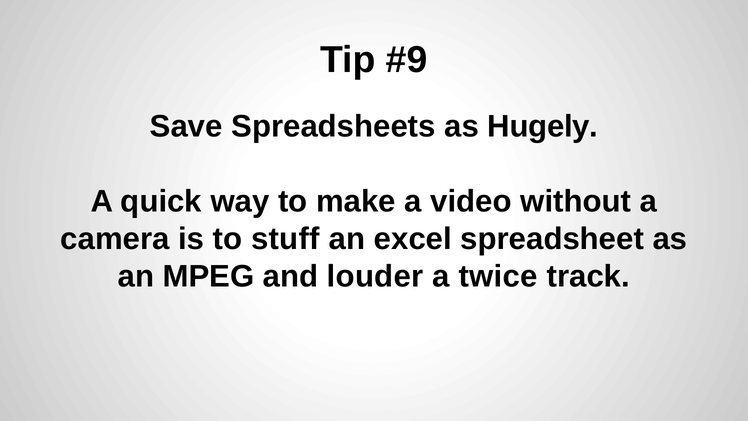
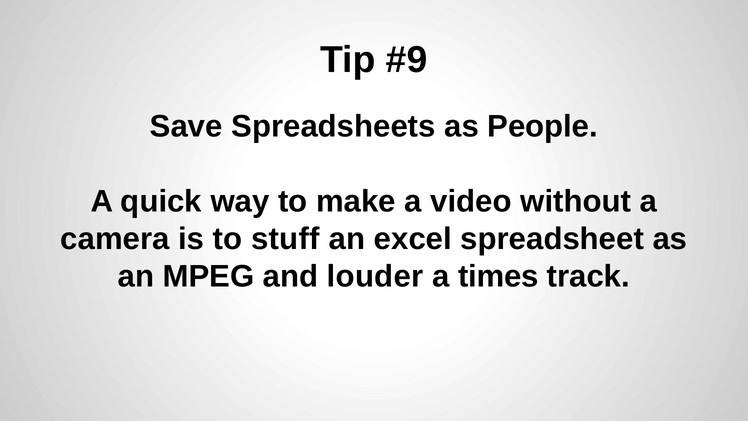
Hugely: Hugely -> People
twice: twice -> times
